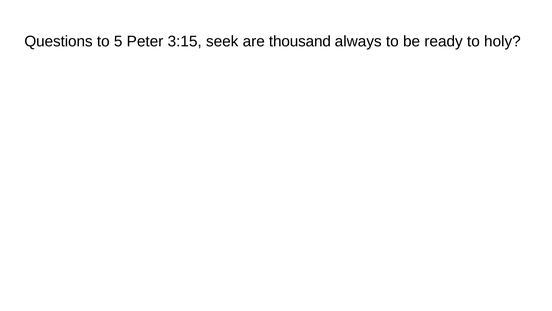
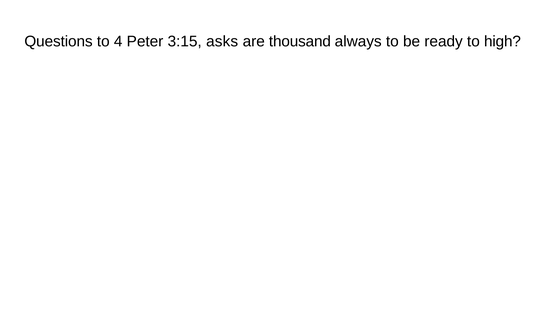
5: 5 -> 4
seek: seek -> asks
holy: holy -> high
